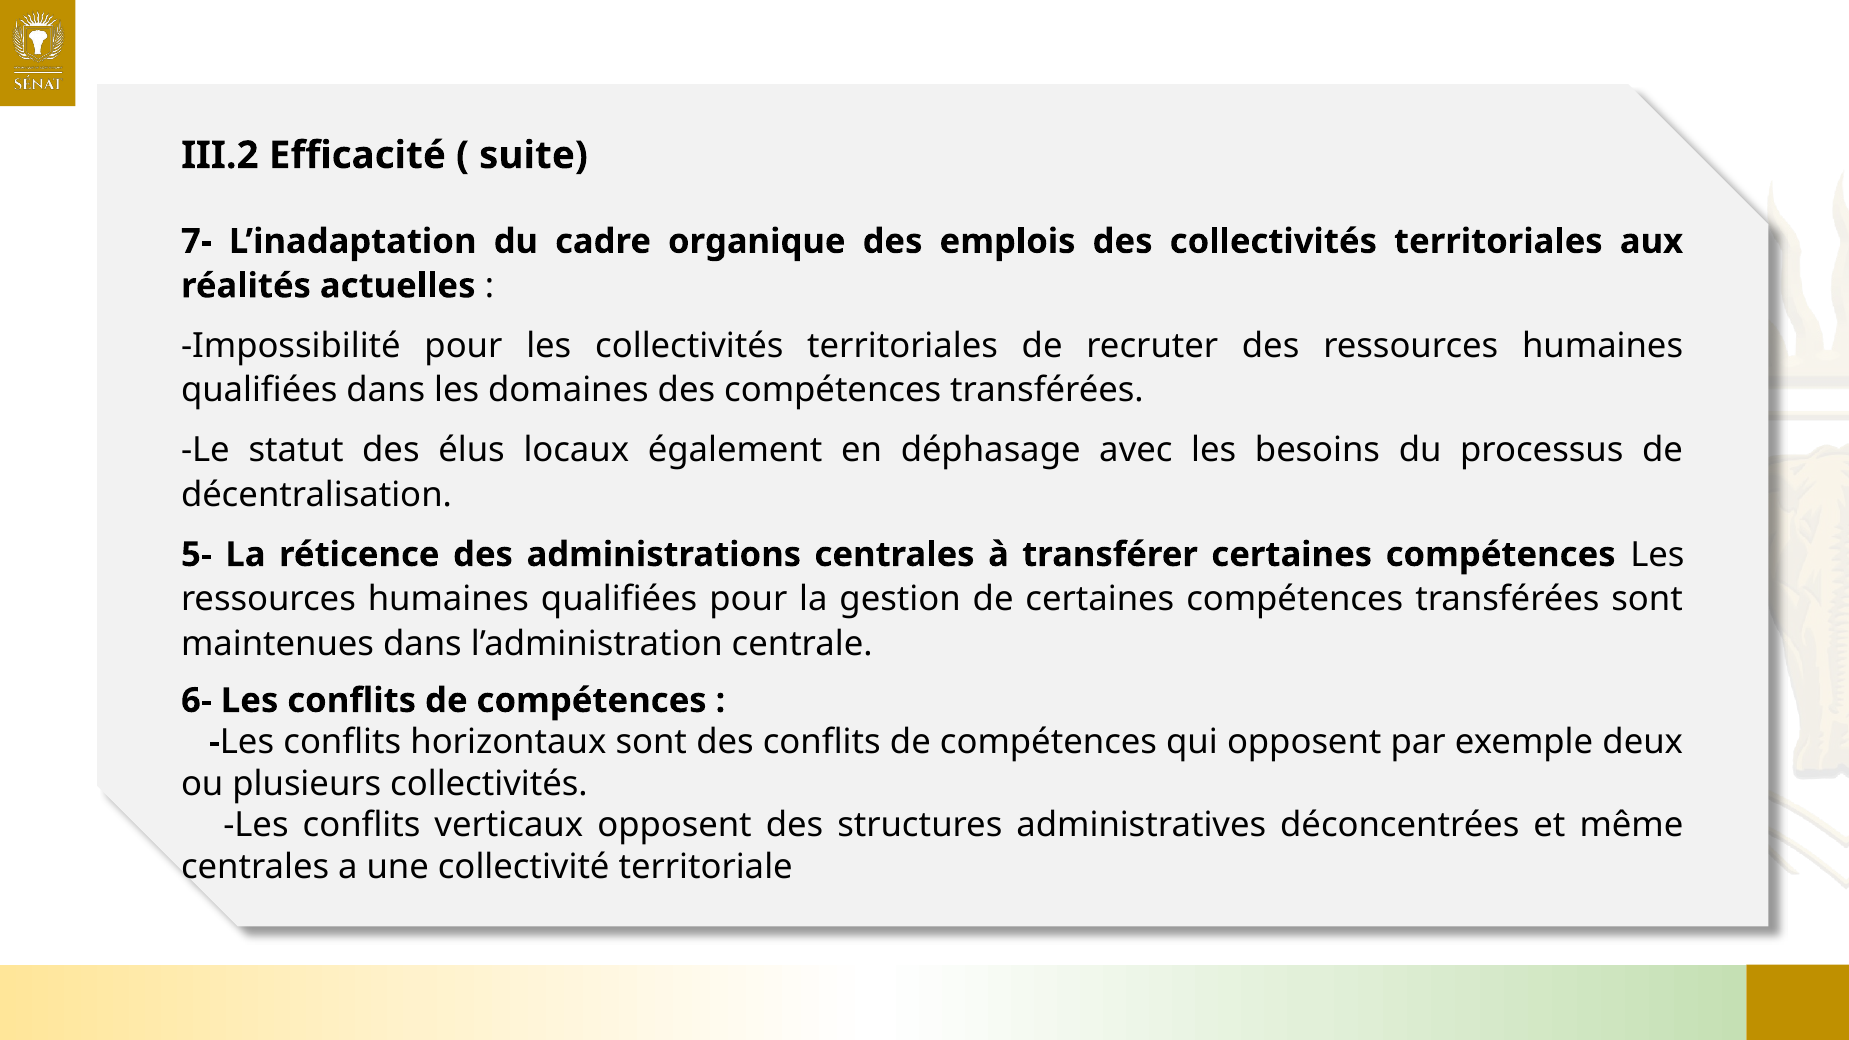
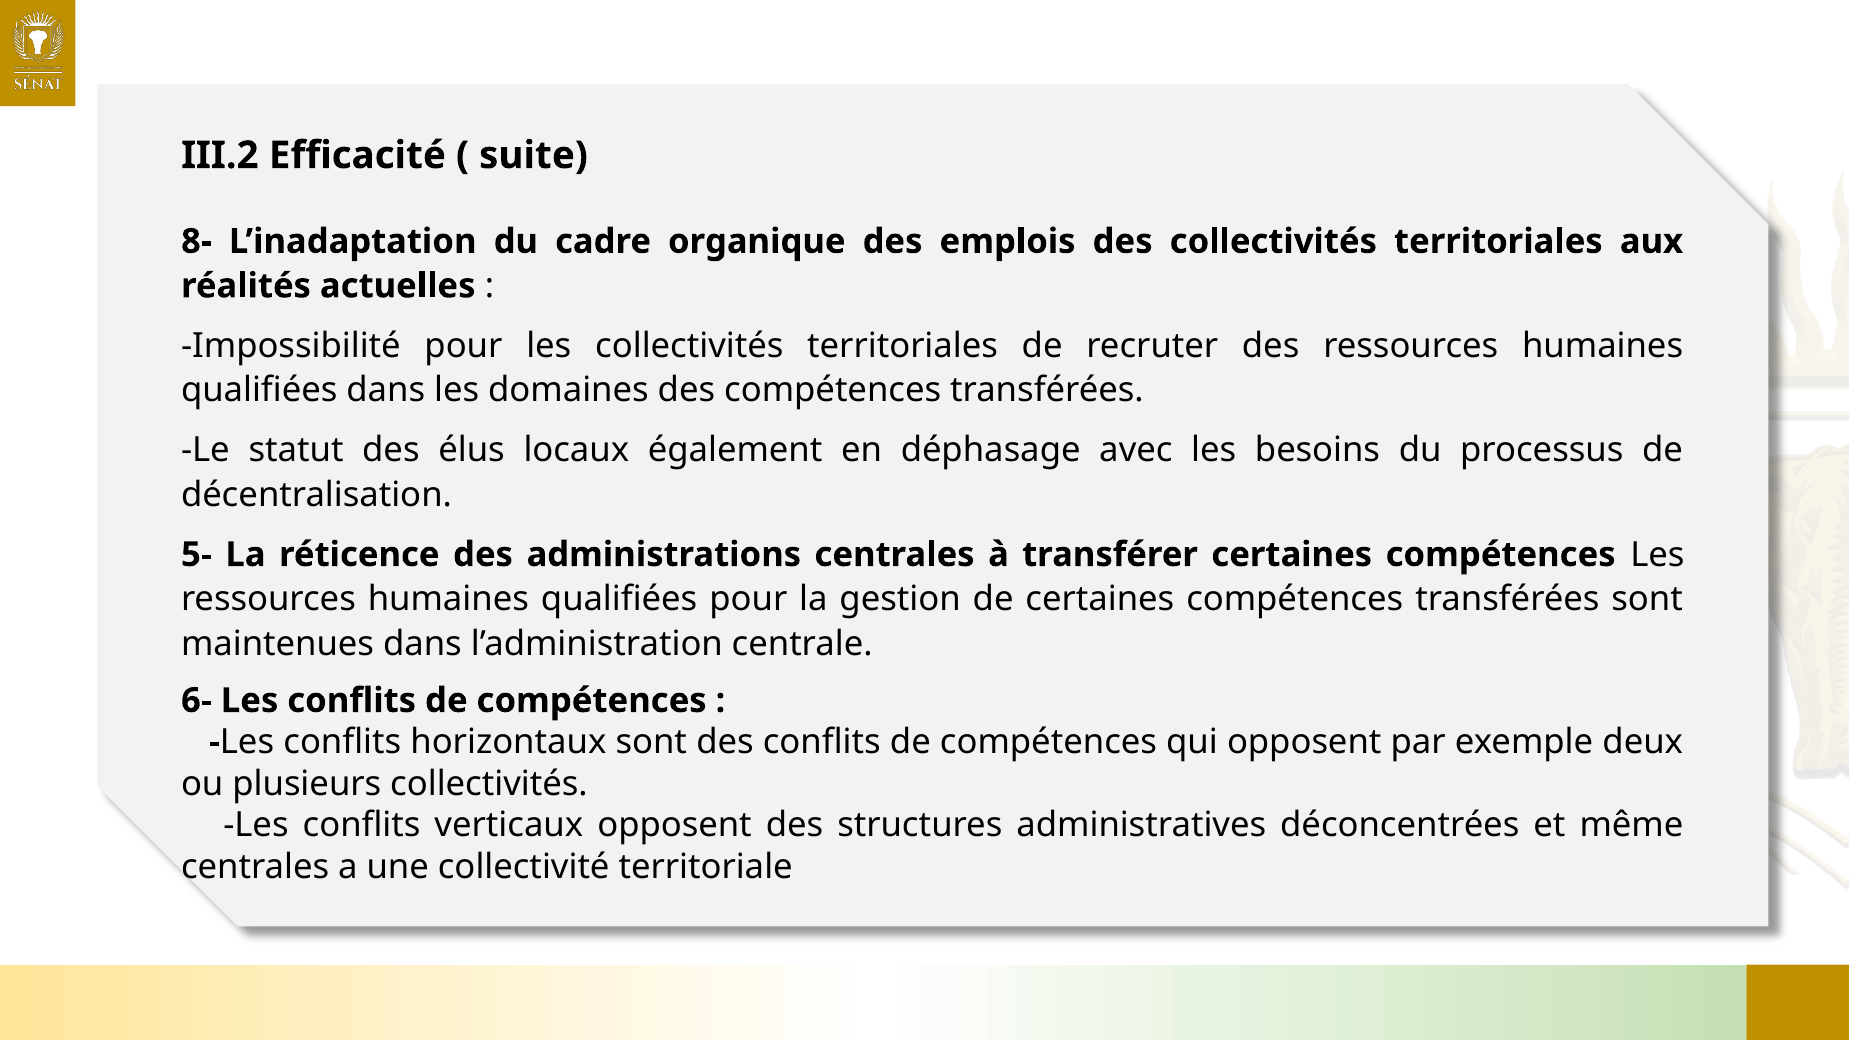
7-: 7- -> 8-
